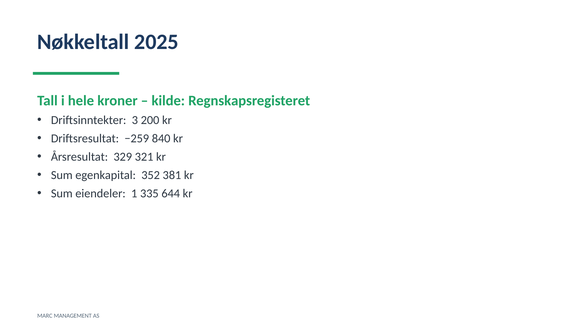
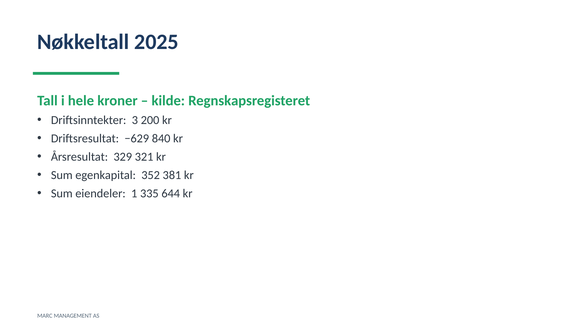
−259: −259 -> −629
